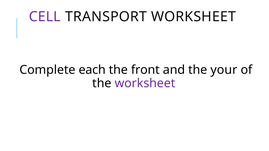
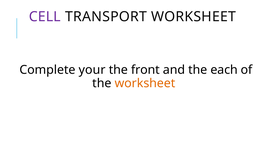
each: each -> your
your: your -> each
worksheet at (145, 83) colour: purple -> orange
